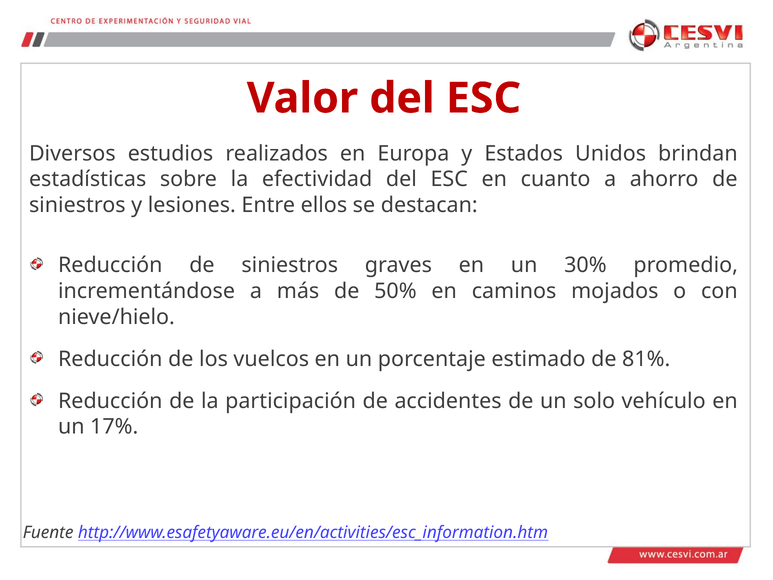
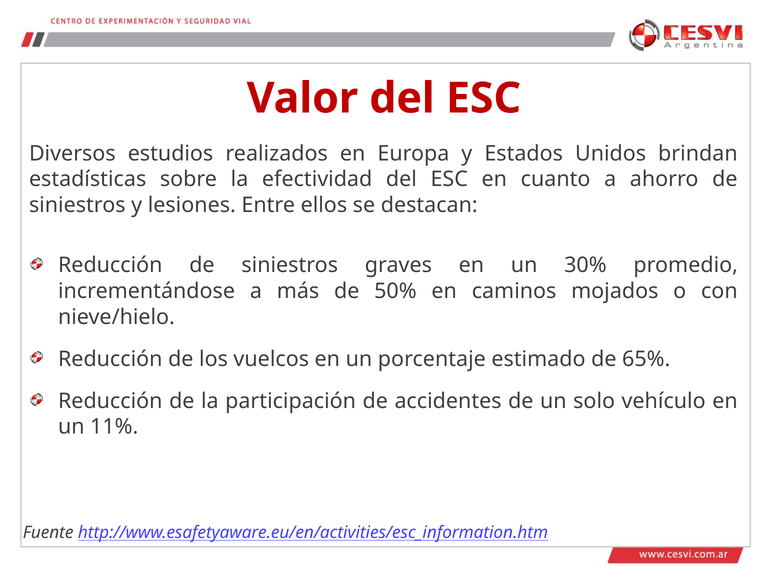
81%: 81% -> 65%
17%: 17% -> 11%
